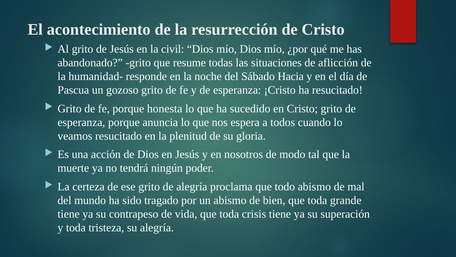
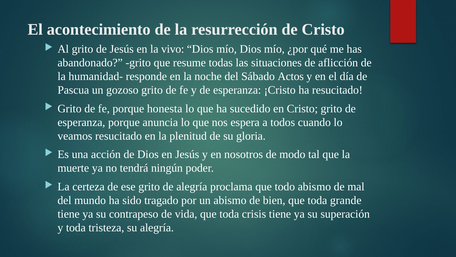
civil: civil -> vivo
Hacia: Hacia -> Actos
